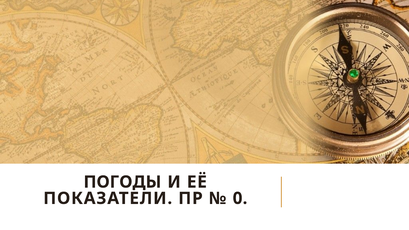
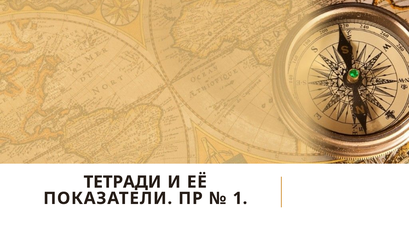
ПОГОДЫ: ПОГОДЫ -> ТЕТРАДИ
0: 0 -> 1
